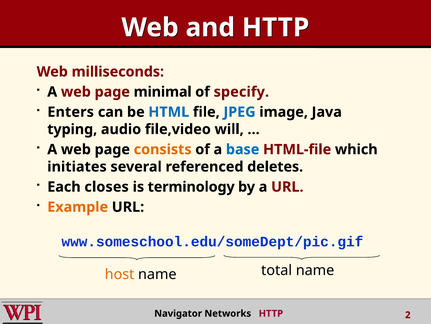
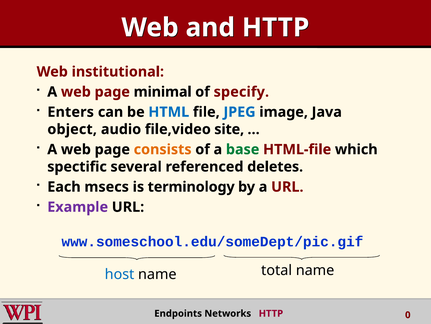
milliseconds: milliseconds -> institutional
typing: typing -> object
will: will -> site
base colour: blue -> green
initiates: initiates -> spectific
closes: closes -> msecs
Example colour: orange -> purple
host colour: orange -> blue
Navigator: Navigator -> Endpoints
2: 2 -> 0
